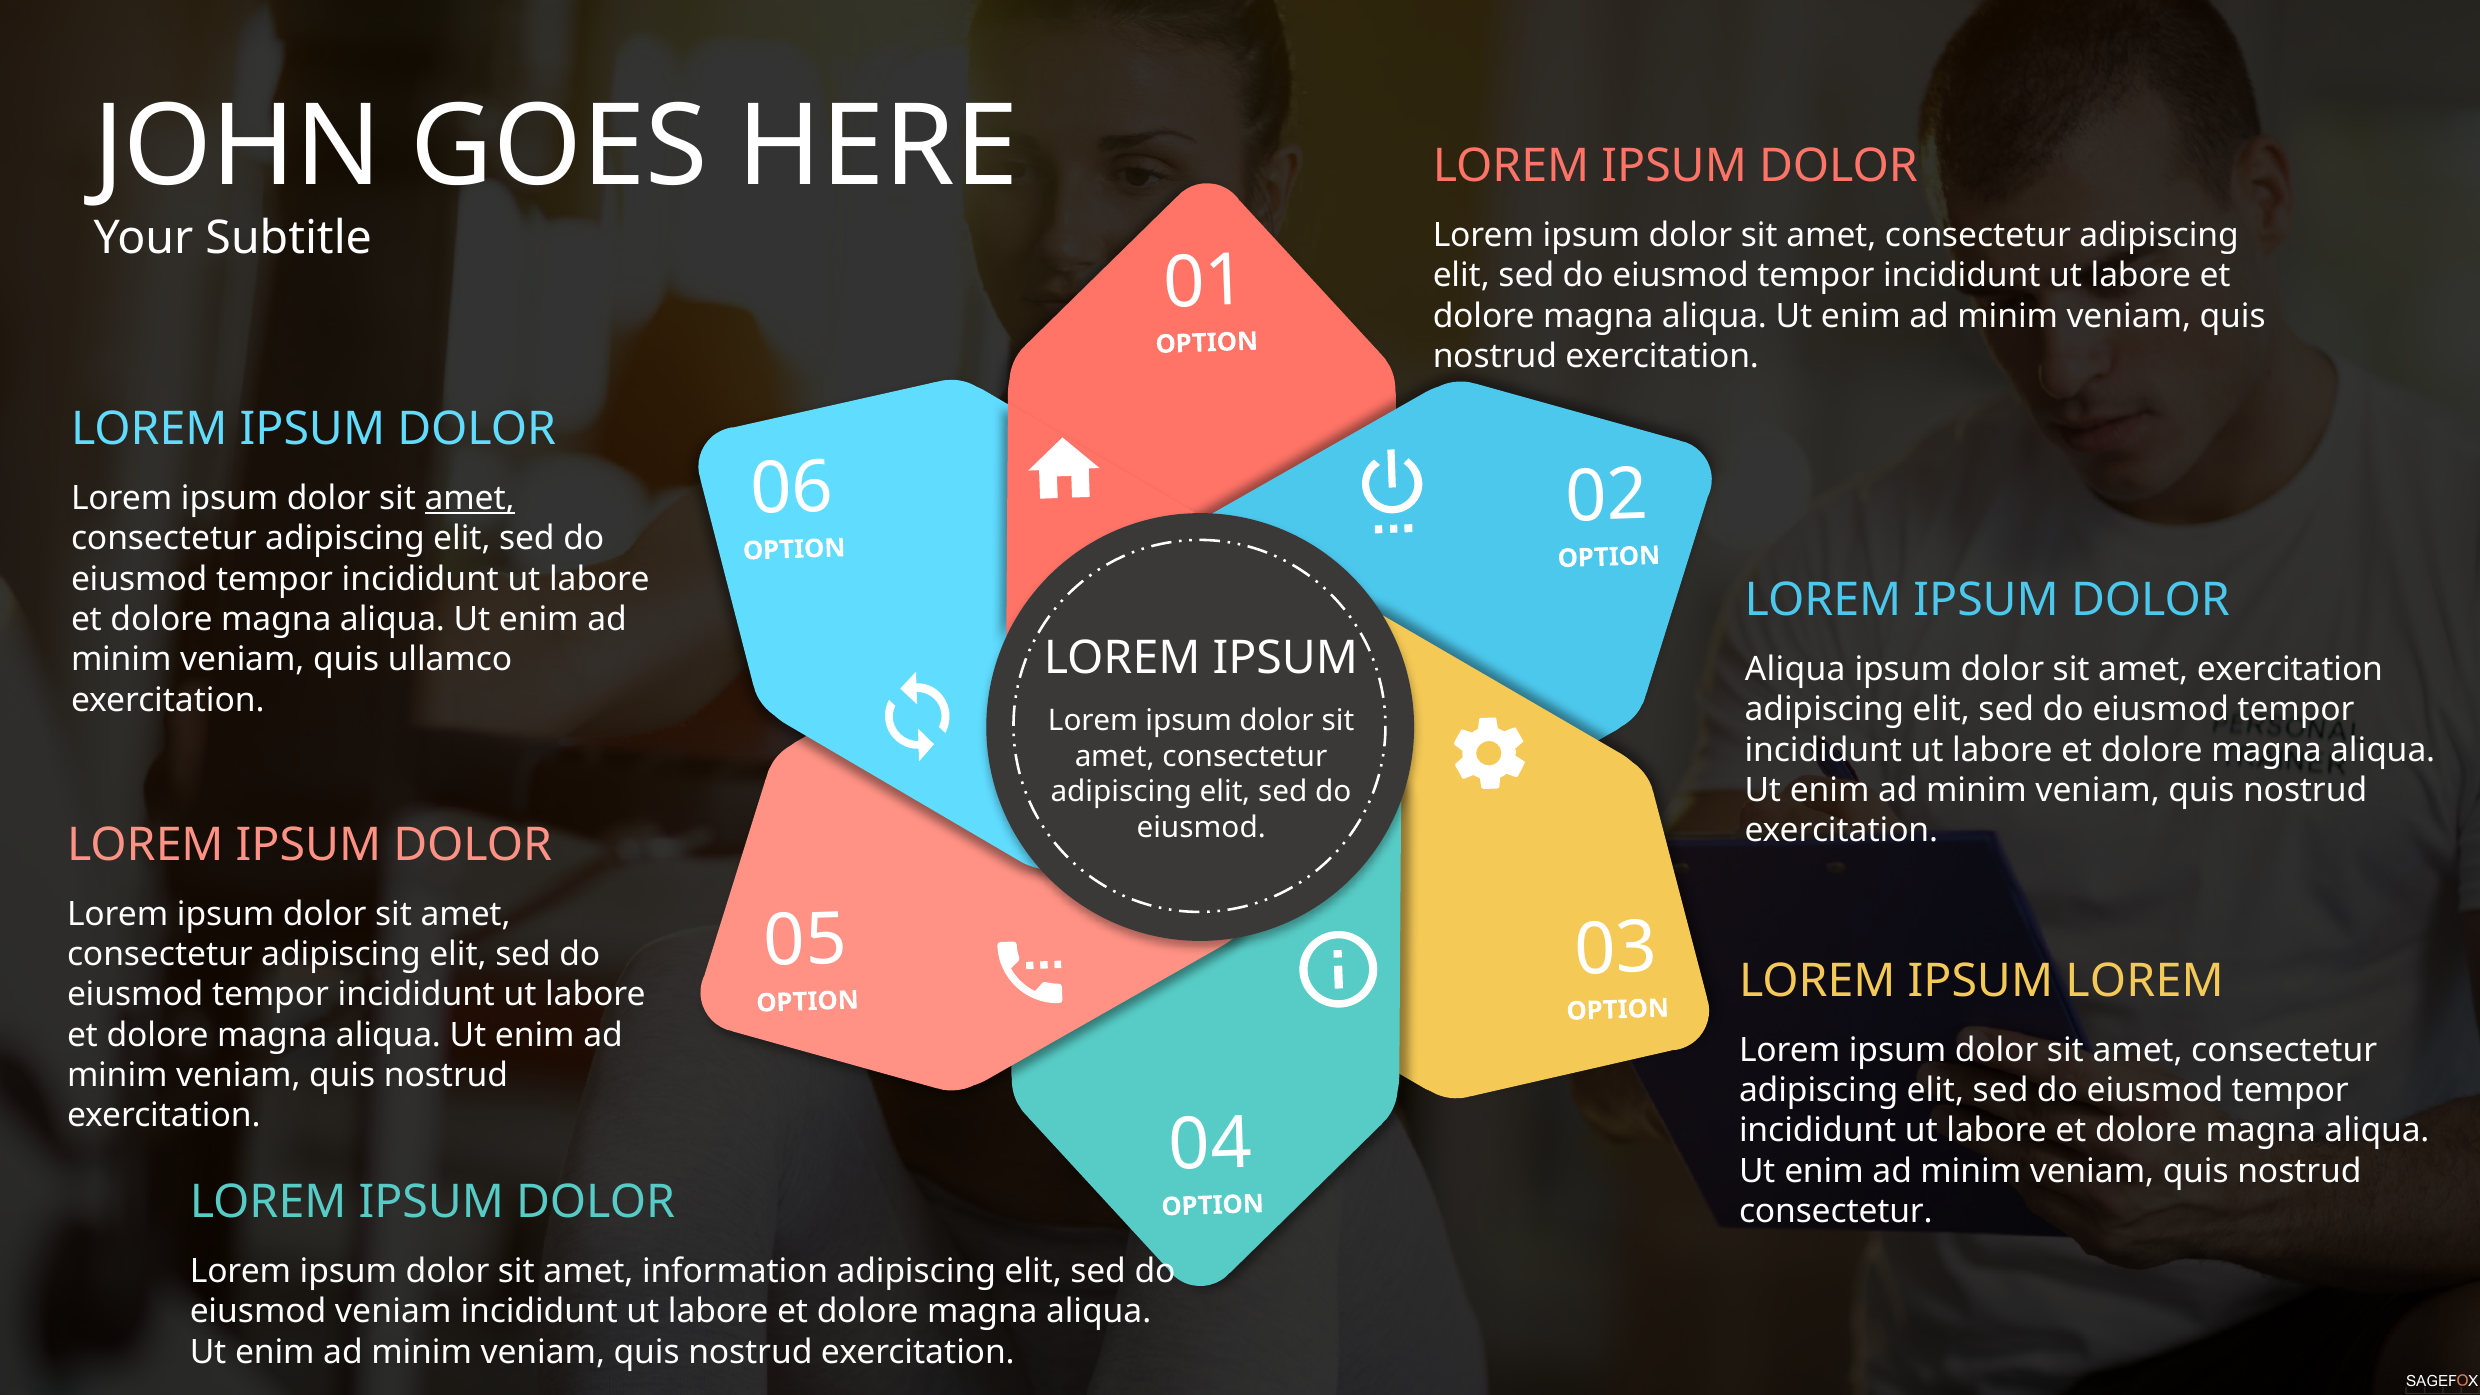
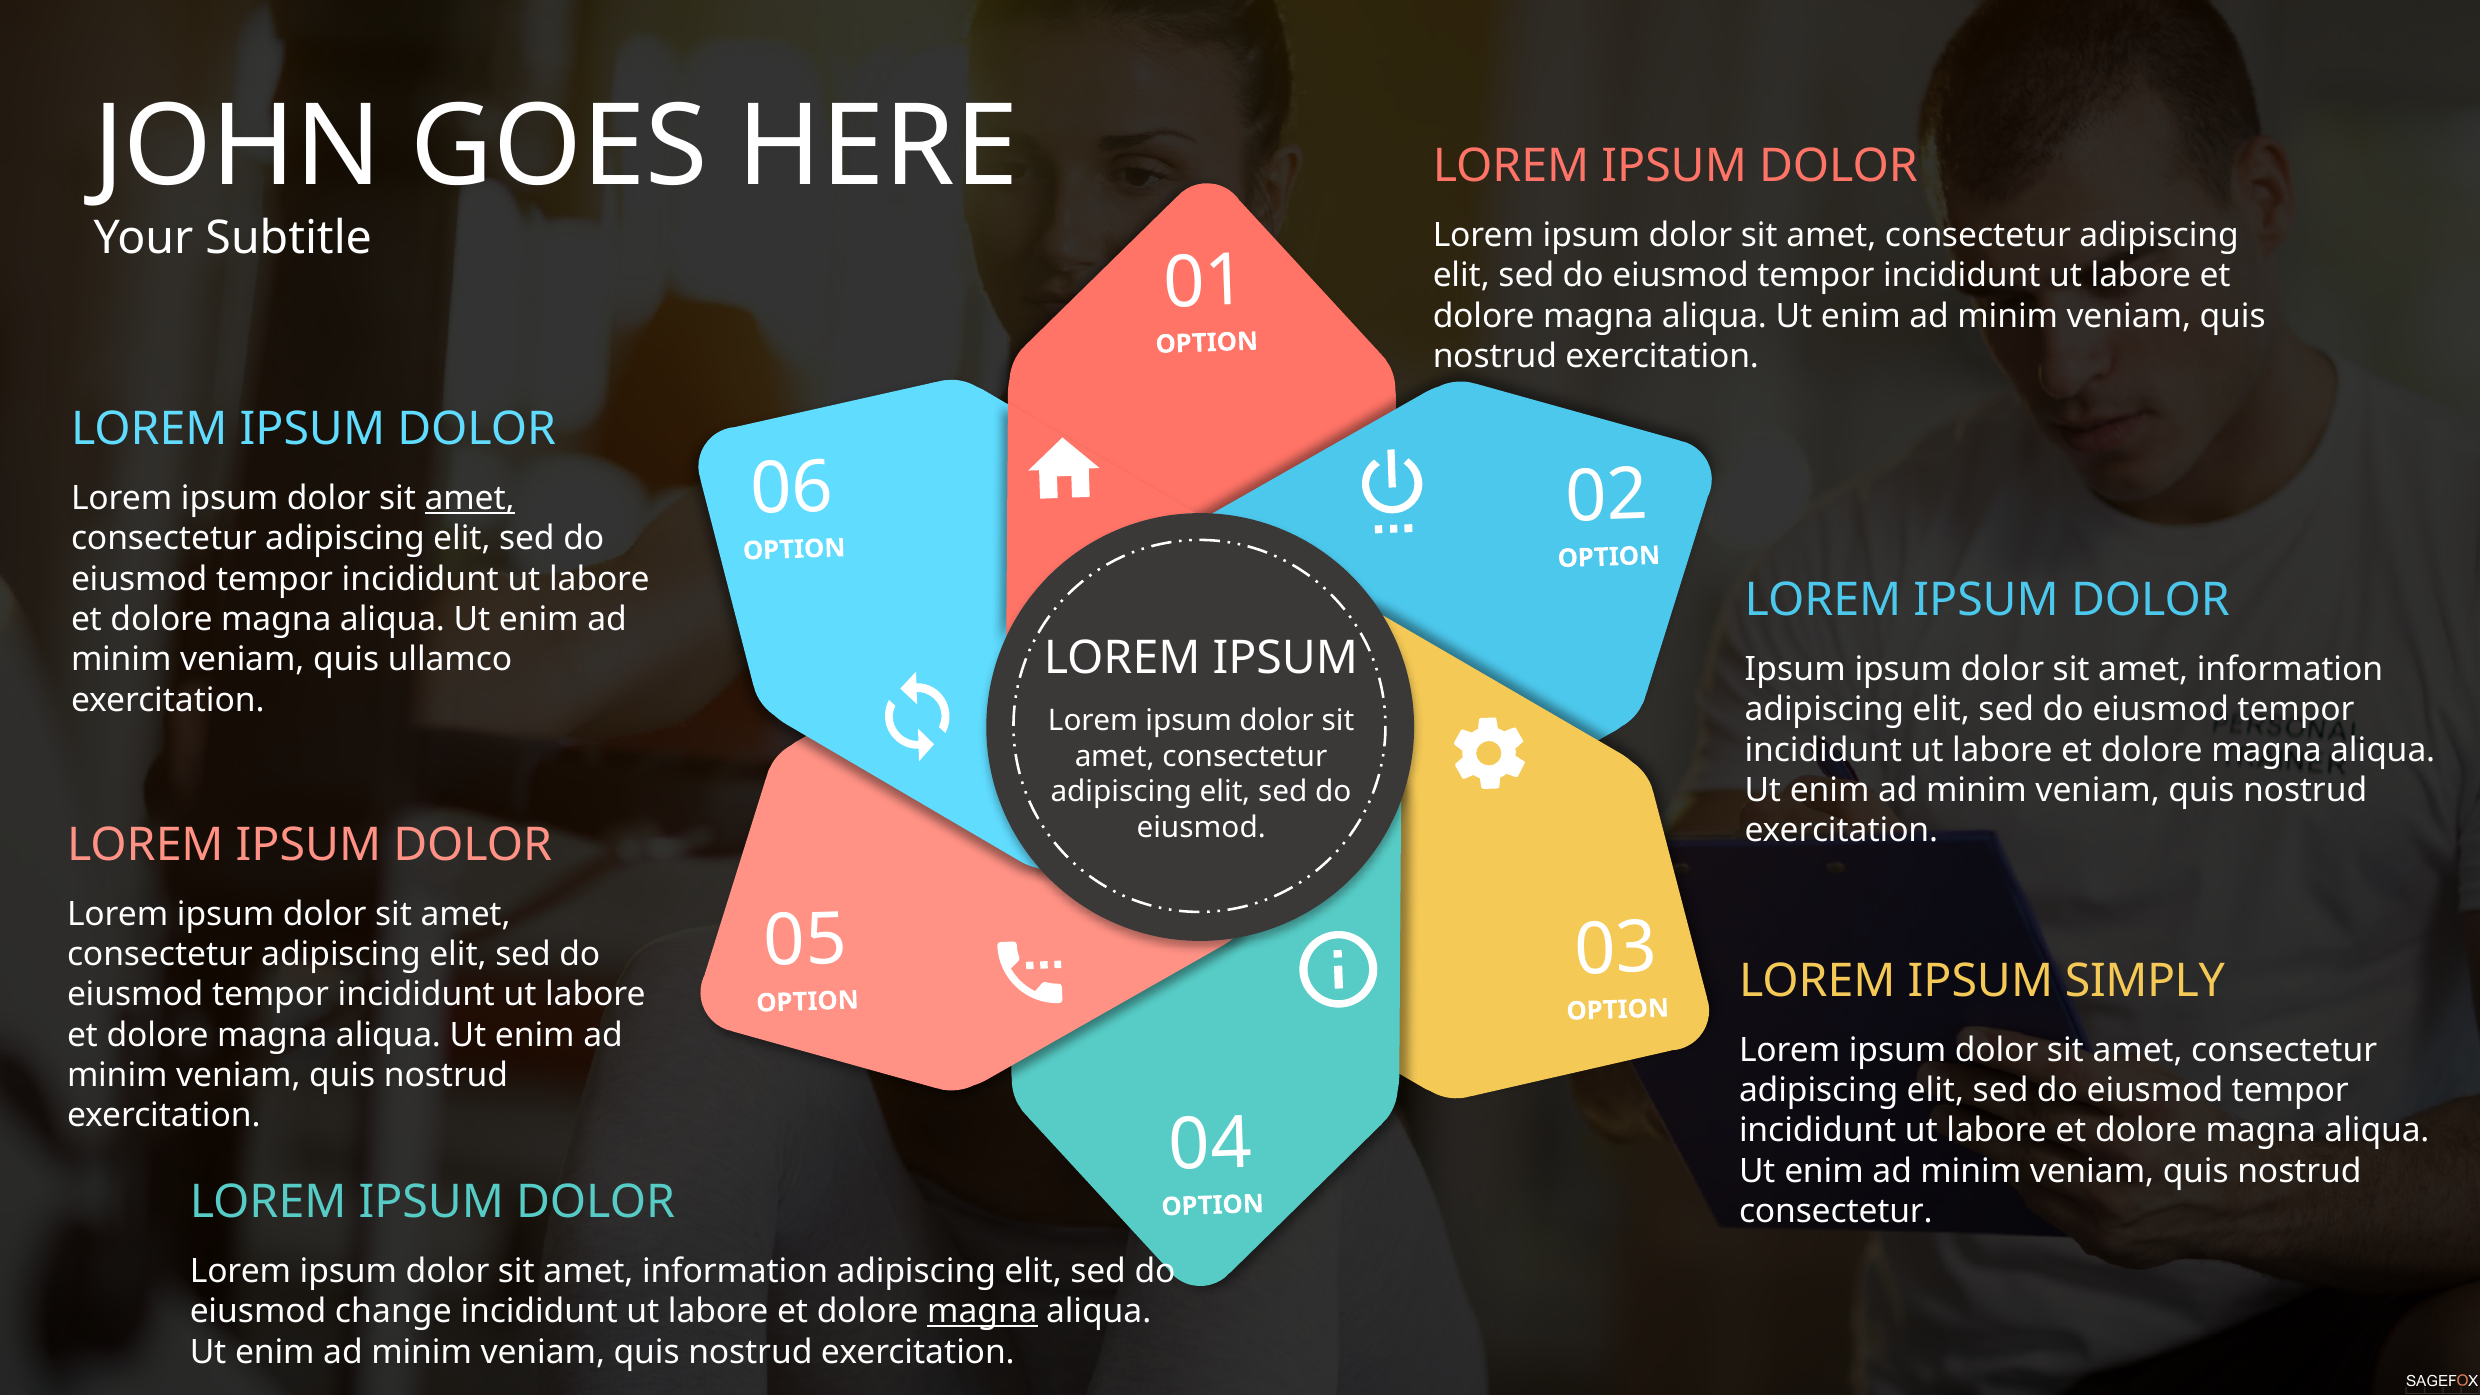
Aliqua at (1795, 669): Aliqua -> Ipsum
exercitation at (2290, 669): exercitation -> information
LOREM at (2145, 981): LOREM -> SIMPLY
eiusmod veniam: veniam -> change
magna at (982, 1312) underline: none -> present
